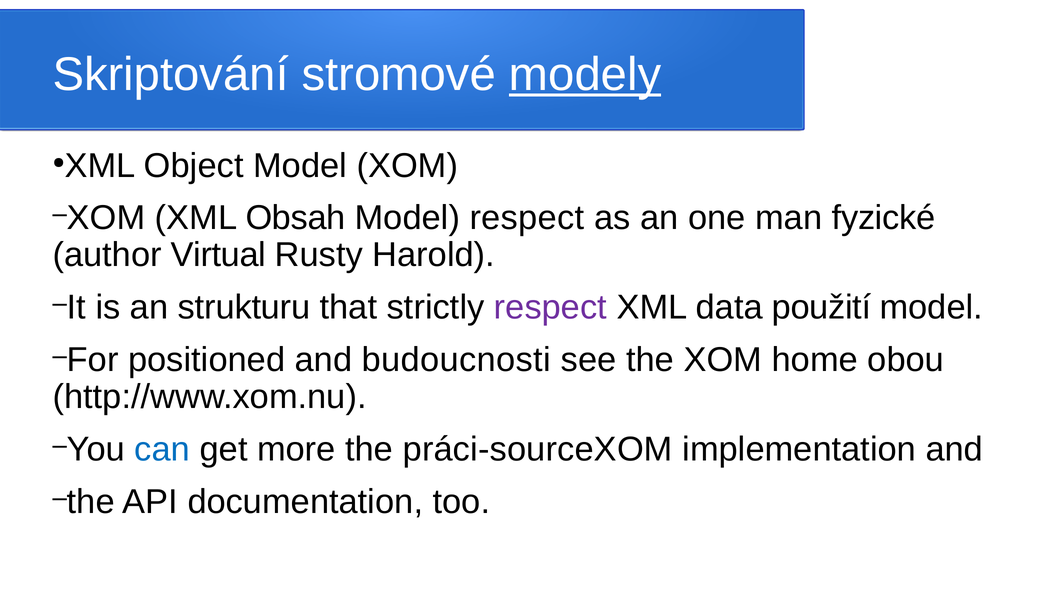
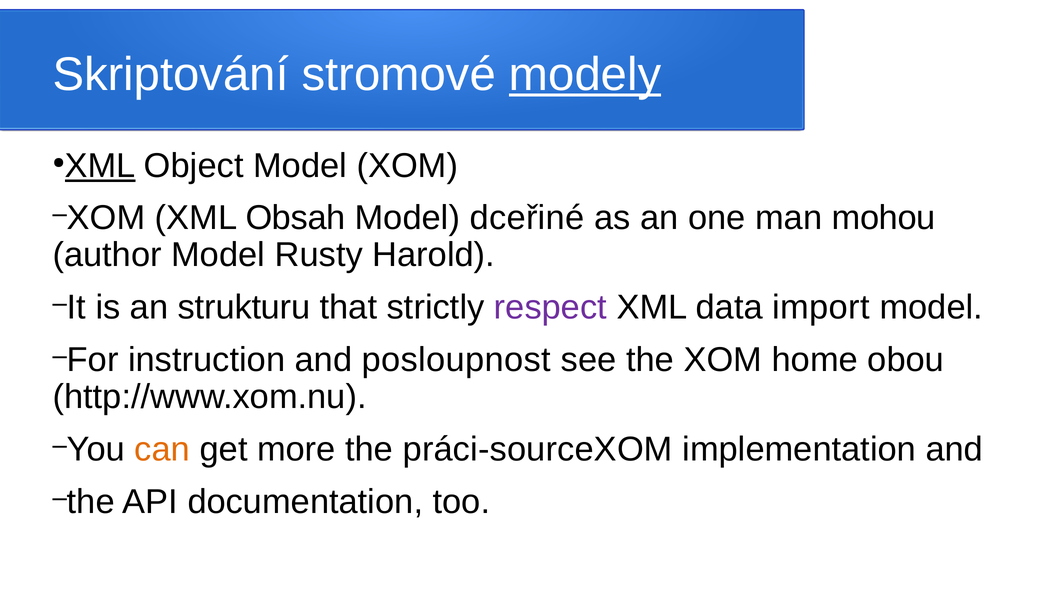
XML at (100, 166) underline: none -> present
Model respect: respect -> dceřiné
fyzické: fyzické -> mohou
author Virtual: Virtual -> Model
použití: použití -> import
positioned: positioned -> instruction
budoucnosti: budoucnosti -> posloupnost
can colour: blue -> orange
